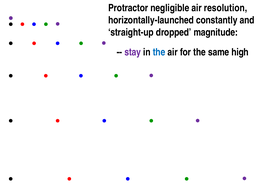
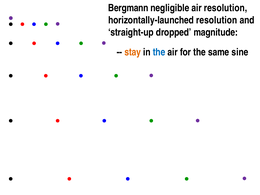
Protractor: Protractor -> Bergmann
horizontally-launched constantly: constantly -> resolution
stay colour: purple -> orange
high: high -> sine
